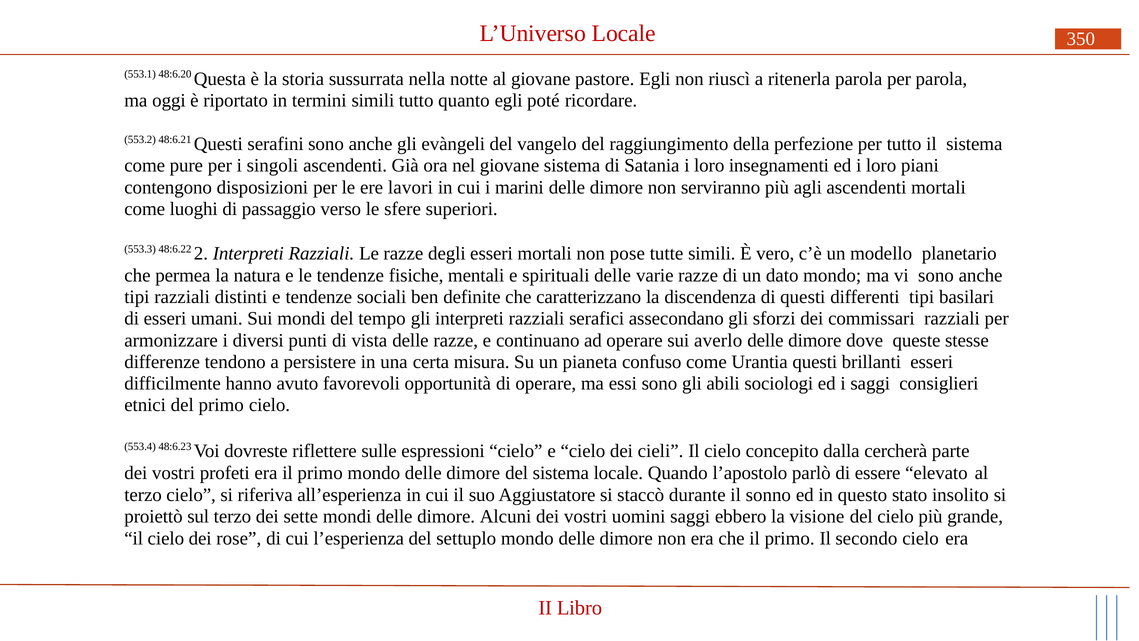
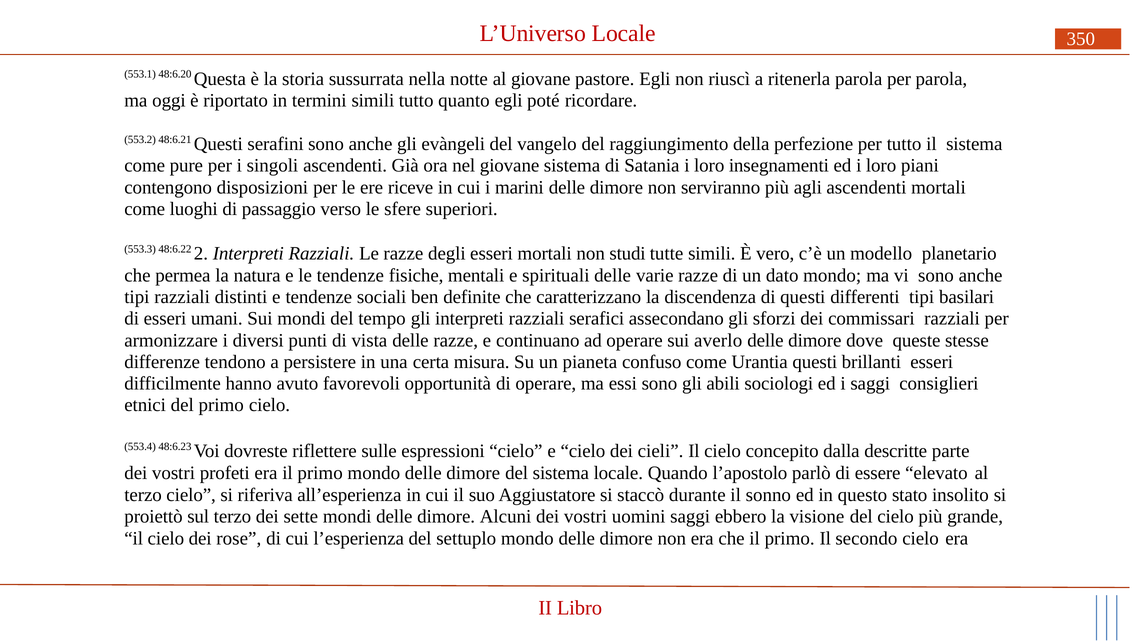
lavori: lavori -> riceve
pose: pose -> studi
cercherà: cercherà -> descritte
